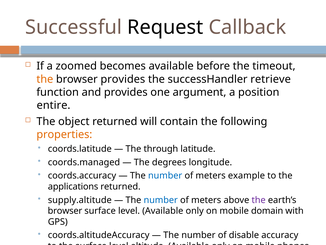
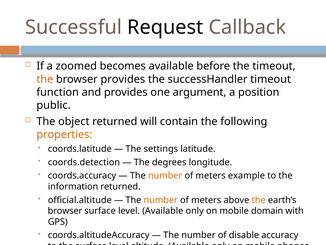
successHandler retrieve: retrieve -> timeout
entire: entire -> public
through: through -> settings
coords.managed: coords.managed -> coords.detection
number at (165, 175) colour: blue -> orange
applications: applications -> information
supply.altitude: supply.altitude -> official.altitude
number at (161, 200) colour: blue -> orange
the at (259, 200) colour: purple -> orange
